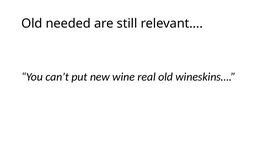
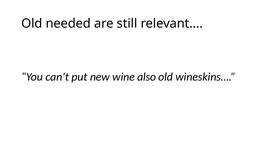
real: real -> also
